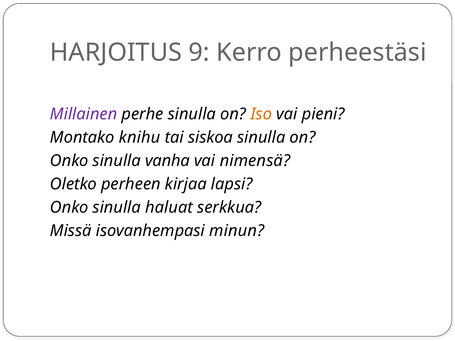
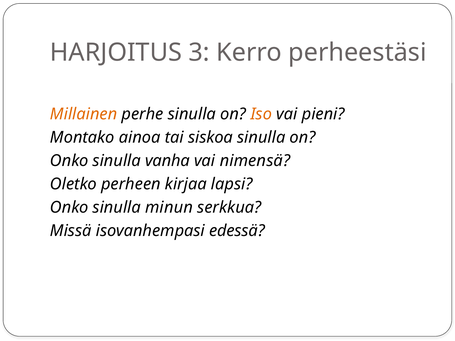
9: 9 -> 3
Millainen colour: purple -> orange
knihu: knihu -> ainoa
haluat: haluat -> minun
minun: minun -> edessä
